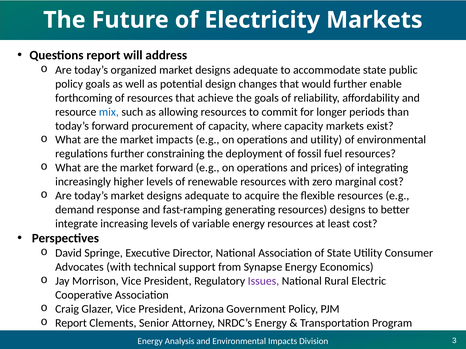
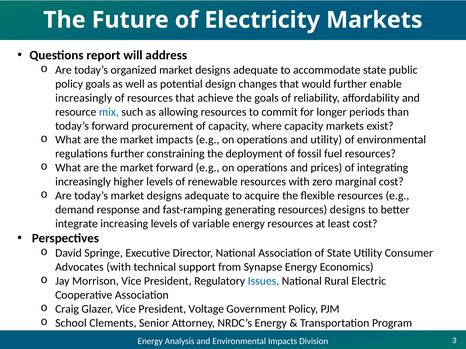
forthcoming at (84, 98): forthcoming -> increasingly
Issues colour: purple -> blue
Arizona: Arizona -> Voltage
Report at (71, 323): Report -> School
